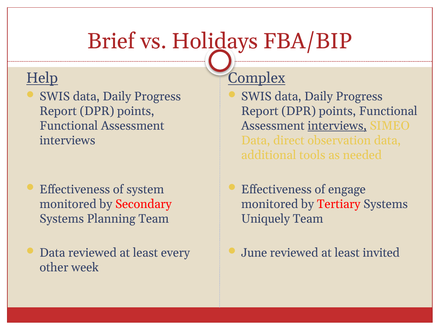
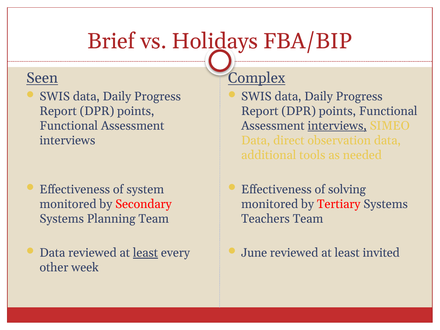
Help: Help -> Seen
engage: engage -> solving
Uniquely: Uniquely -> Teachers
least at (146, 253) underline: none -> present
